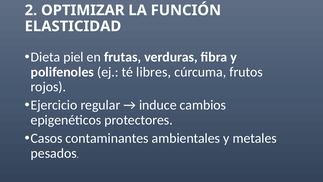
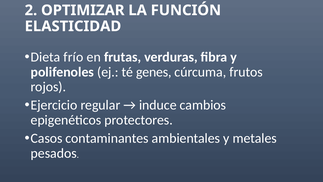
piel: piel -> frío
libres: libres -> genes
